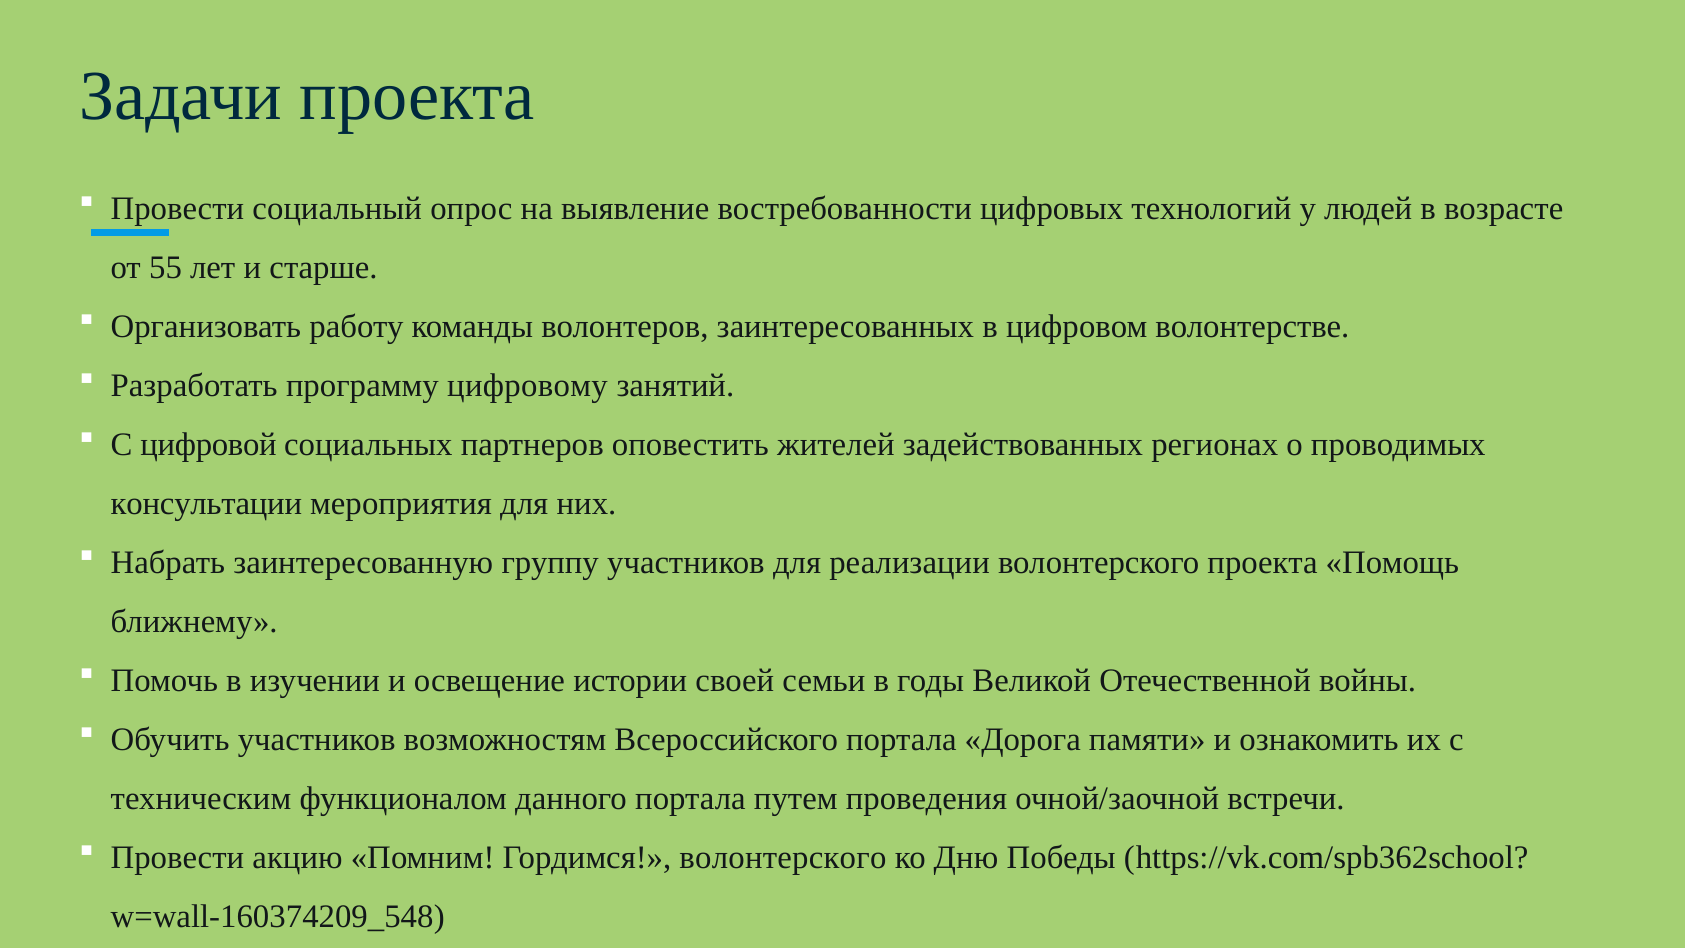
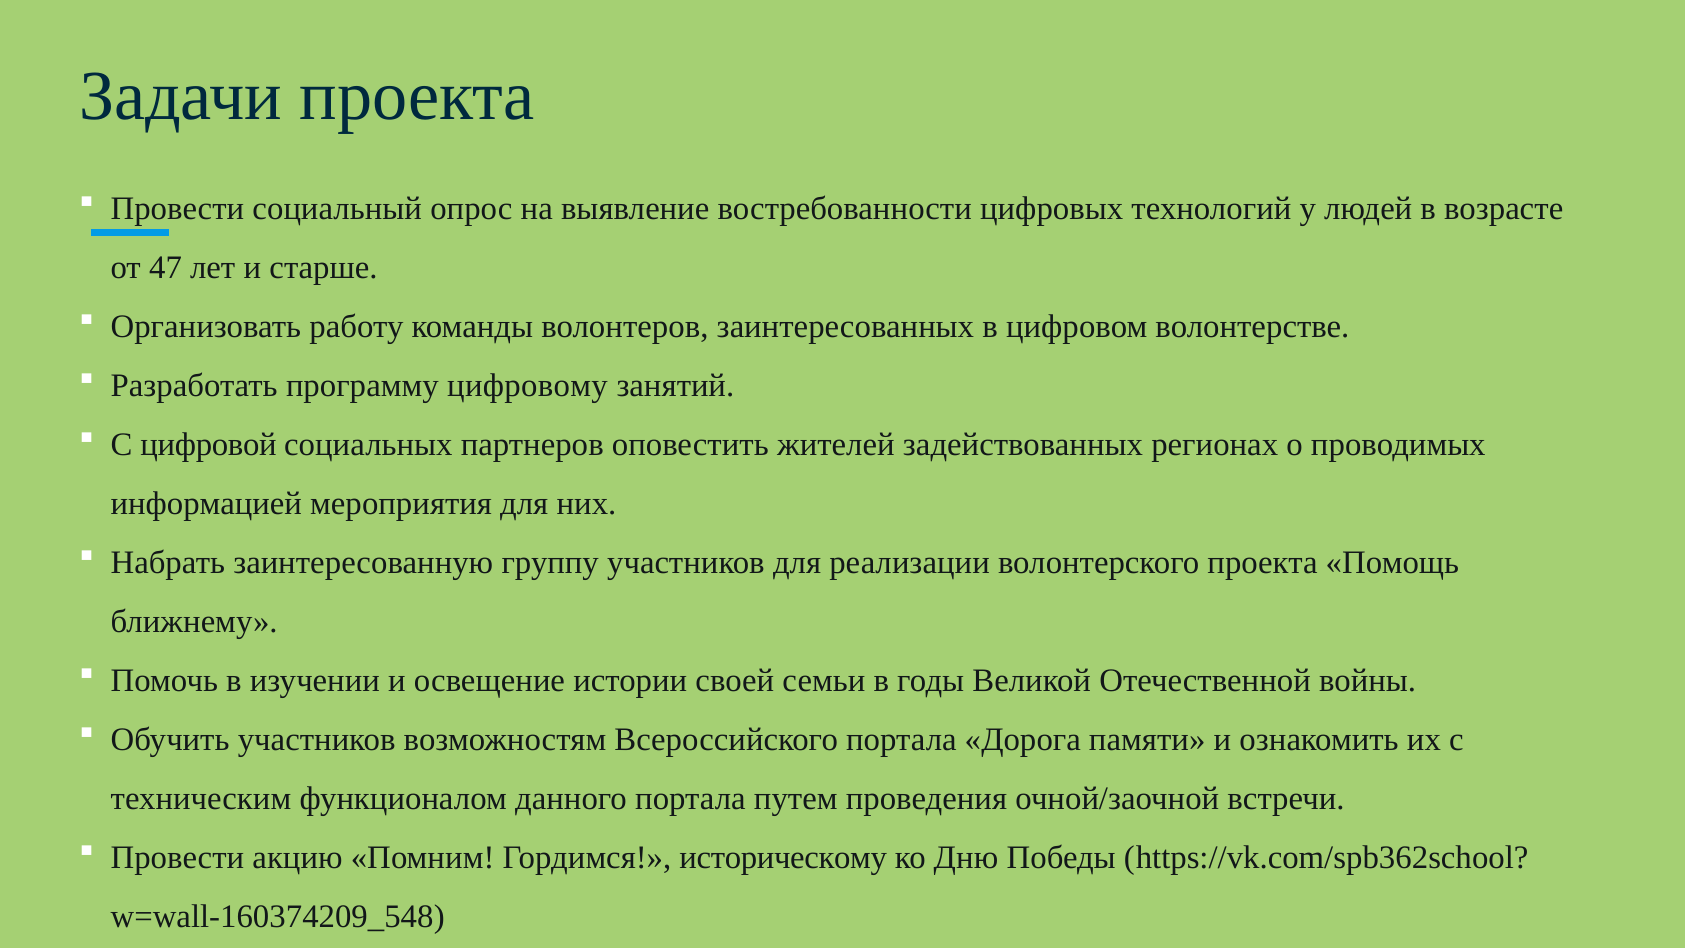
55: 55 -> 47
консультации: консультации -> информацией
Гордимся волонтерского: волонтерского -> историческому
